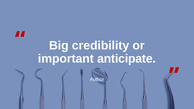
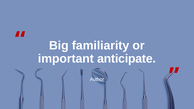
credibility: credibility -> familiarity
